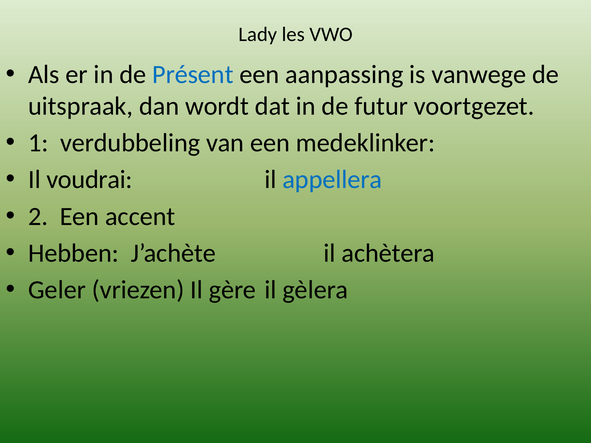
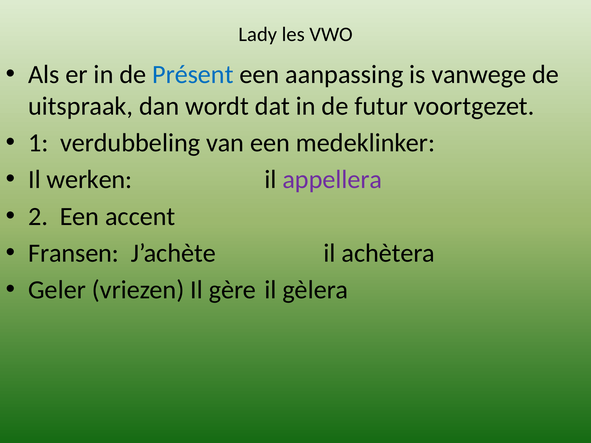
voudrai: voudrai -> werken
appellera colour: blue -> purple
Hebben: Hebben -> Fransen
